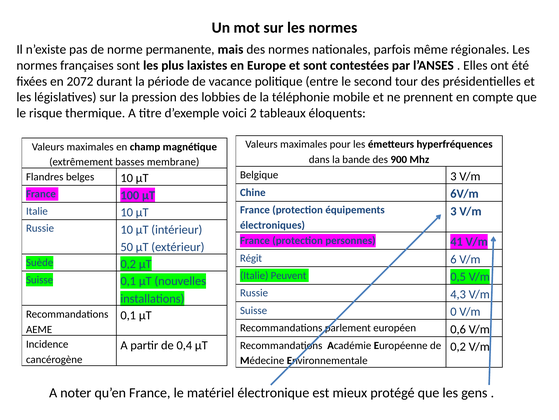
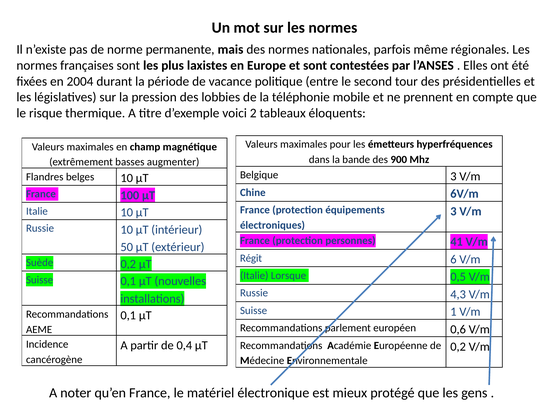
2072: 2072 -> 2004
membrane: membrane -> augmenter
Peuvent: Peuvent -> Lorsque
0: 0 -> 1
